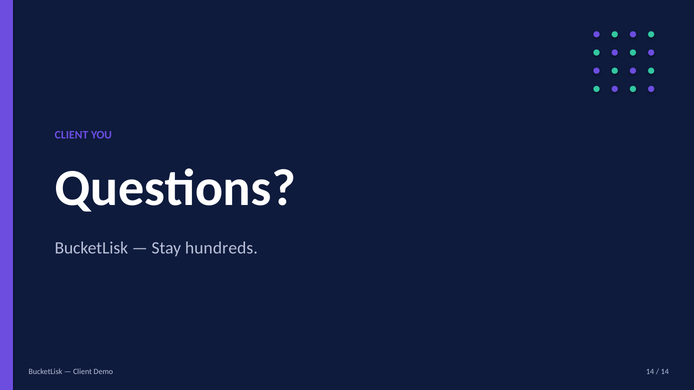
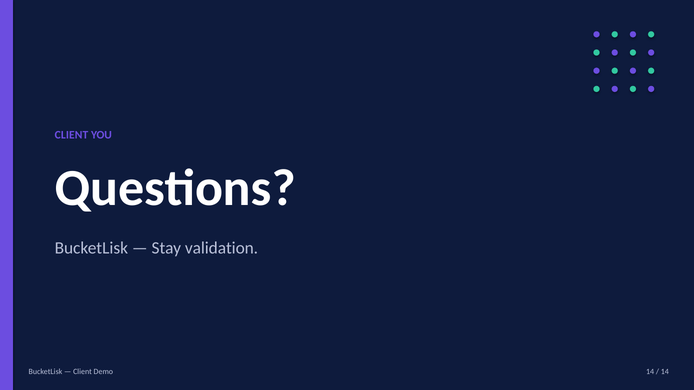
hundreds: hundreds -> validation
